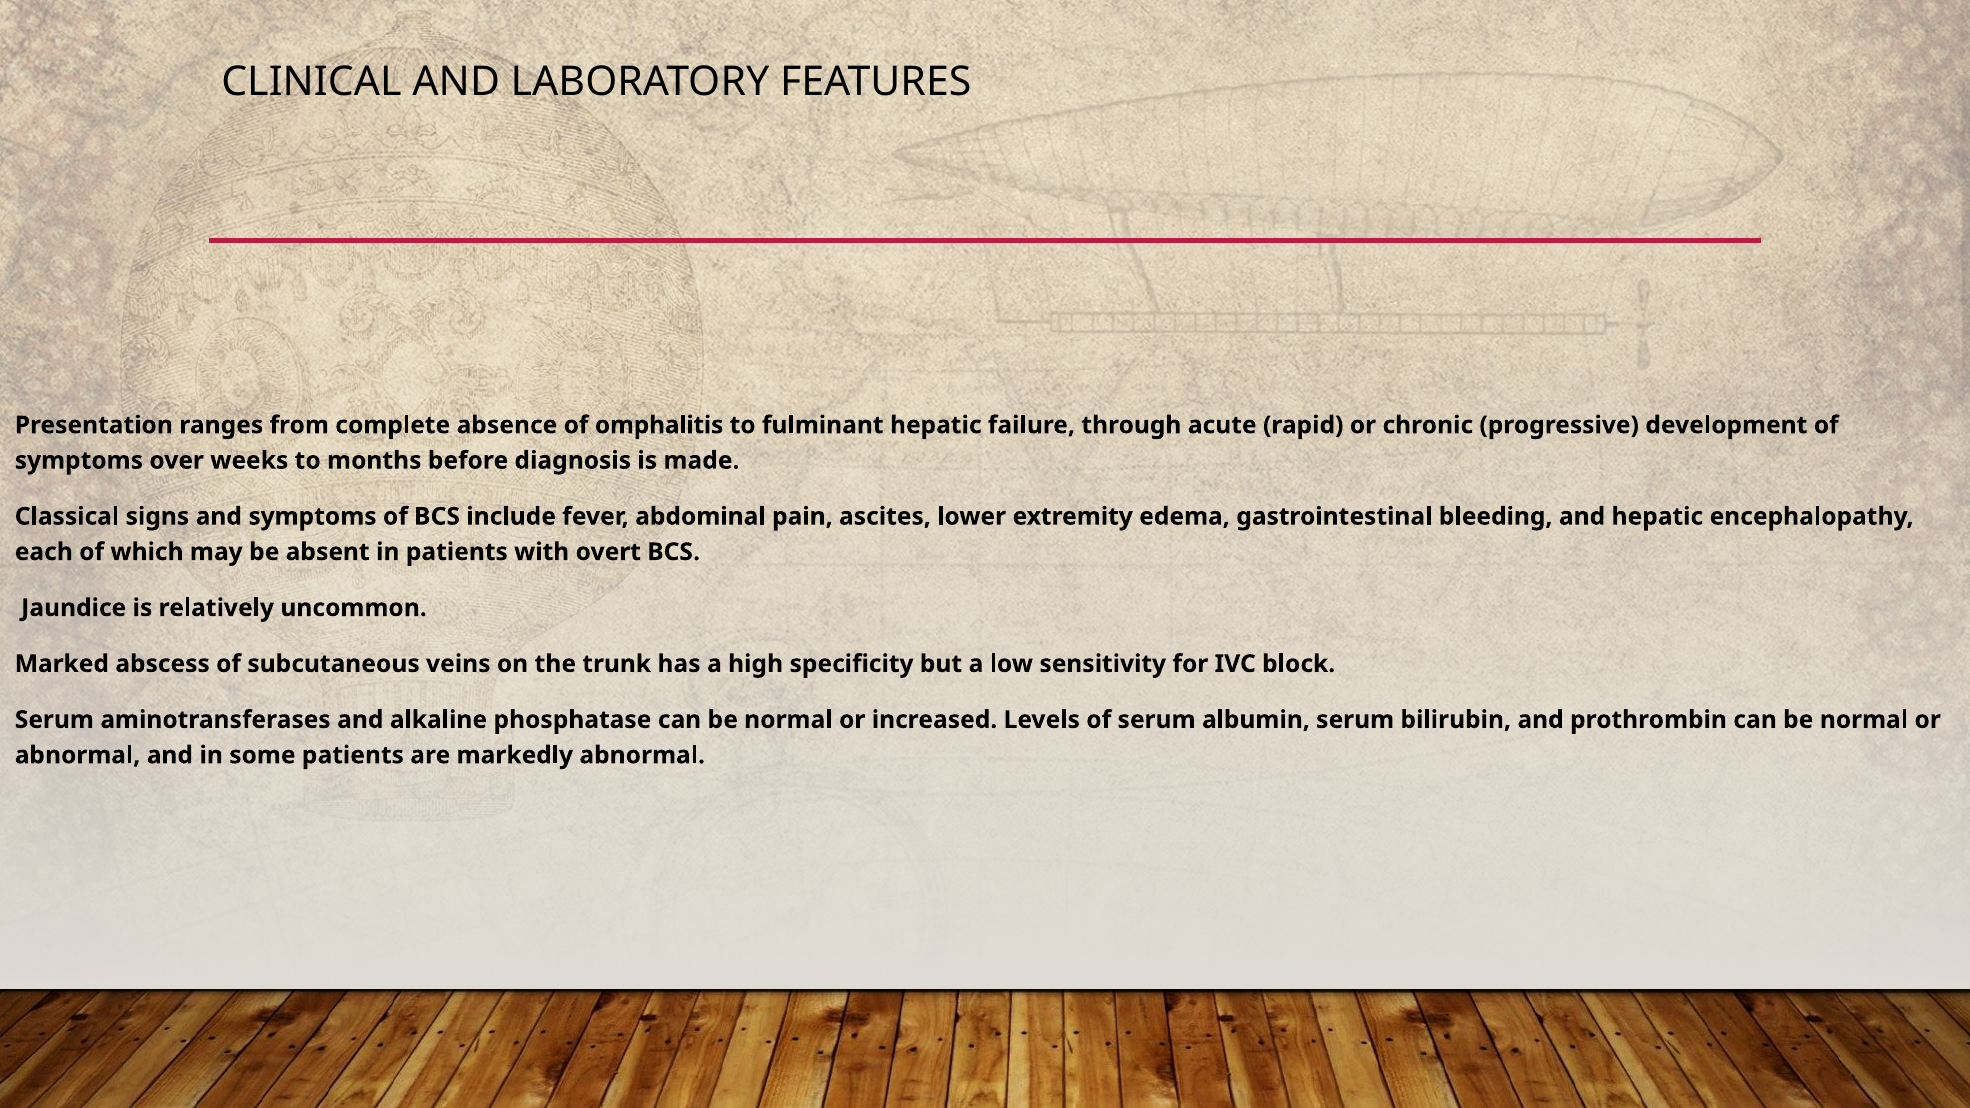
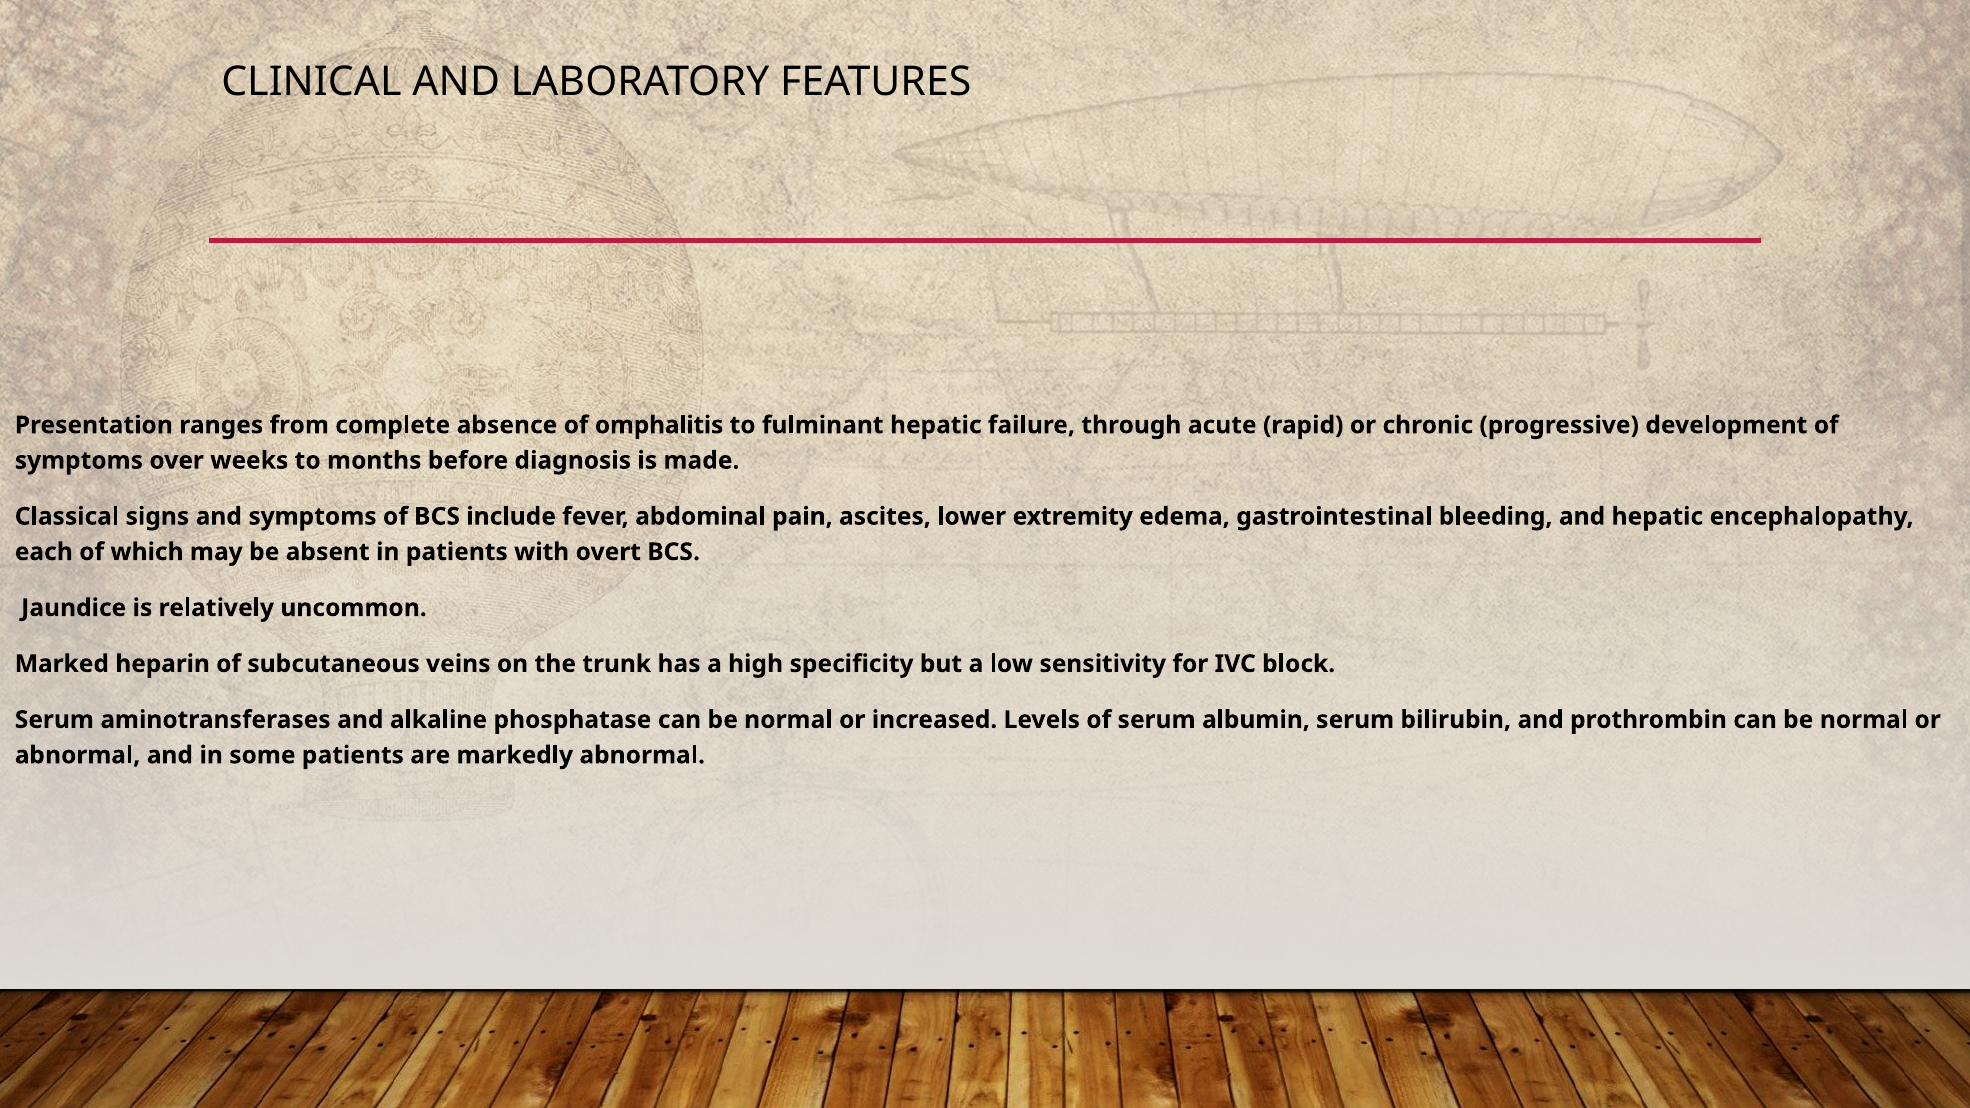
abscess: abscess -> heparin
